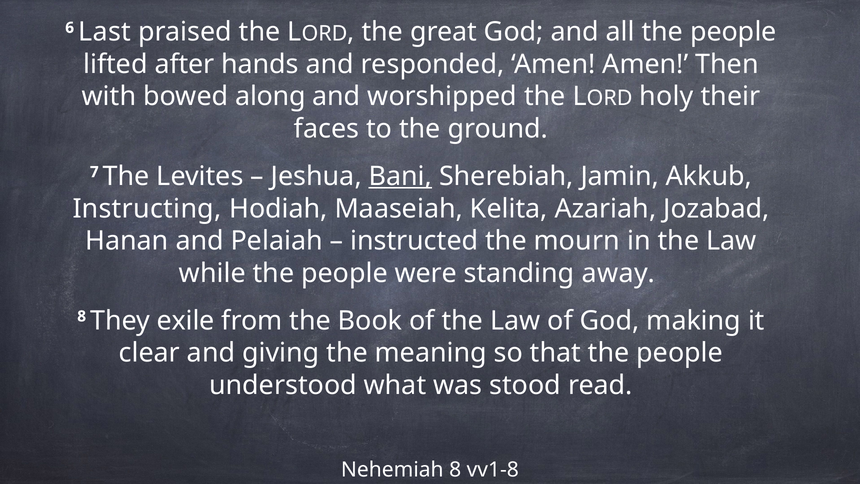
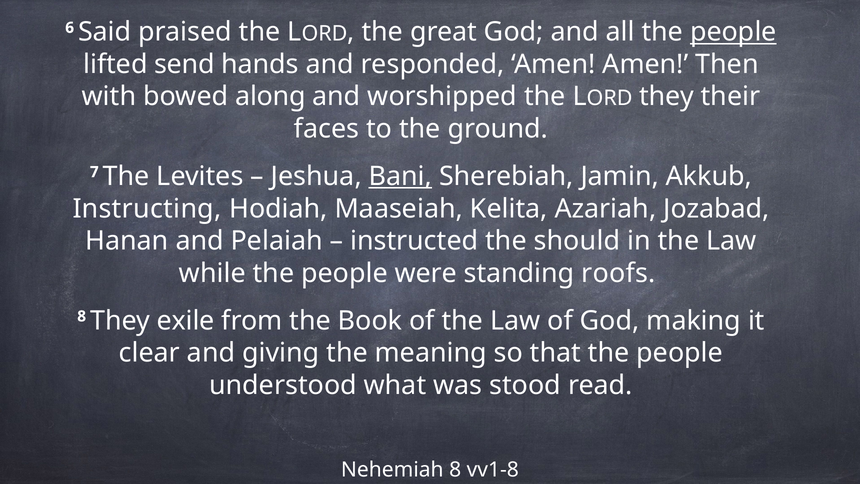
Last: Last -> Said
people at (733, 32) underline: none -> present
after: after -> send
holy at (667, 97): holy -> they
mourn: mourn -> should
away: away -> roofs
